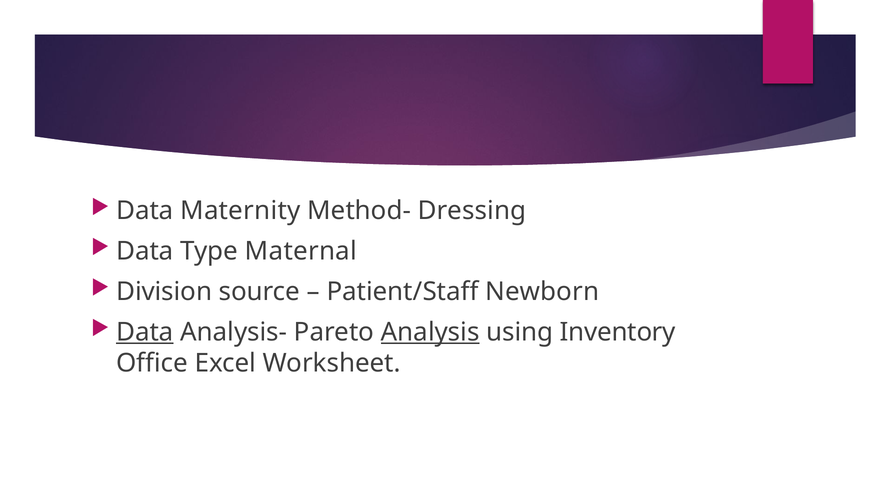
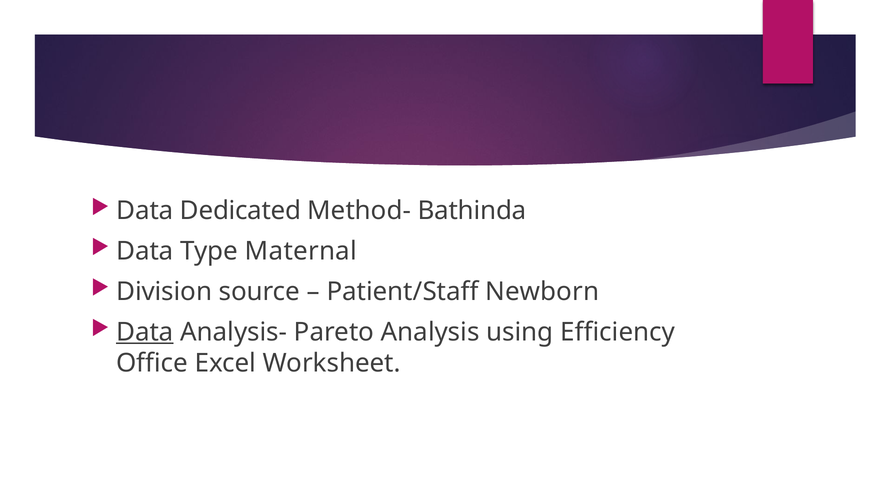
Maternity: Maternity -> Dedicated
Dressing: Dressing -> Bathinda
Analysis underline: present -> none
Inventory: Inventory -> Efficiency
